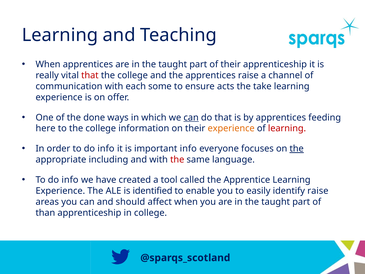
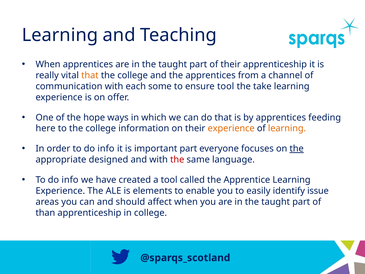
that at (90, 75) colour: red -> orange
apprentices raise: raise -> from
ensure acts: acts -> tool
done: done -> hope
can at (191, 117) underline: present -> none
learning at (287, 128) colour: red -> orange
important info: info -> part
including: including -> designed
identified: identified -> elements
identify raise: raise -> issue
